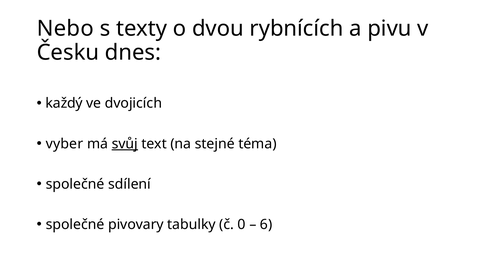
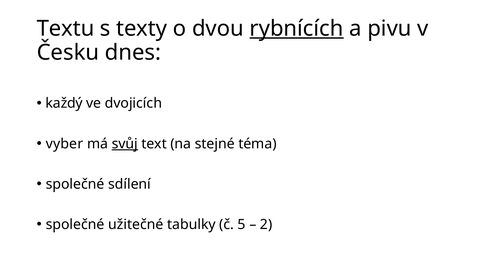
Nebo: Nebo -> Textu
rybnících underline: none -> present
pivovary: pivovary -> užitečné
0: 0 -> 5
6: 6 -> 2
